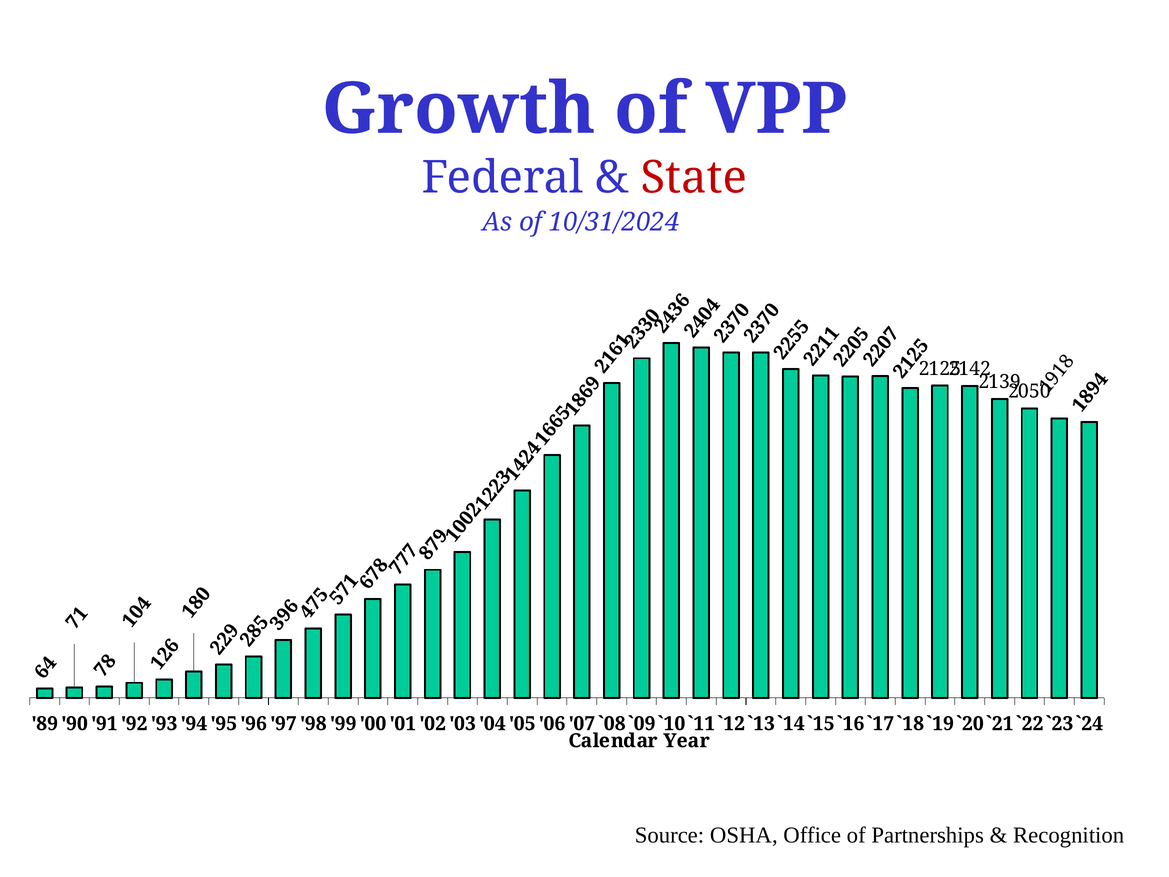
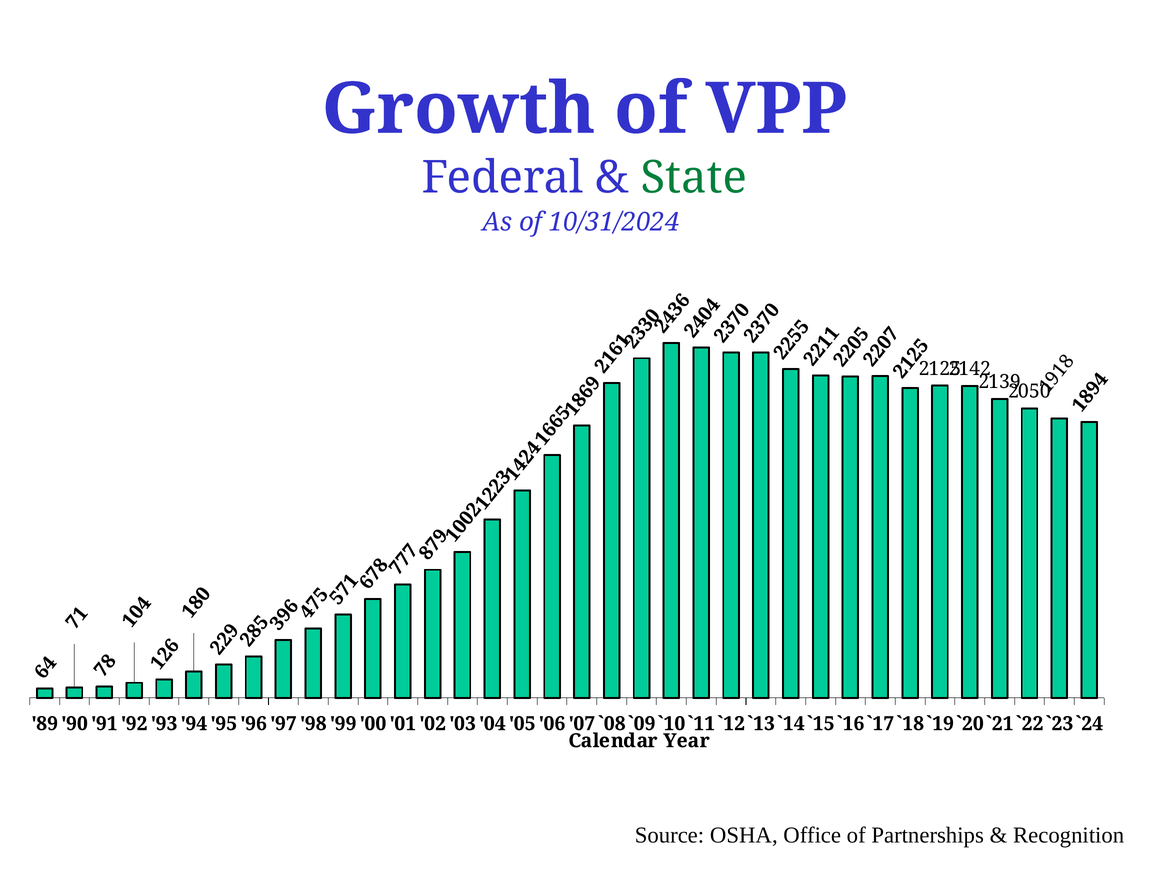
State colour: red -> green
